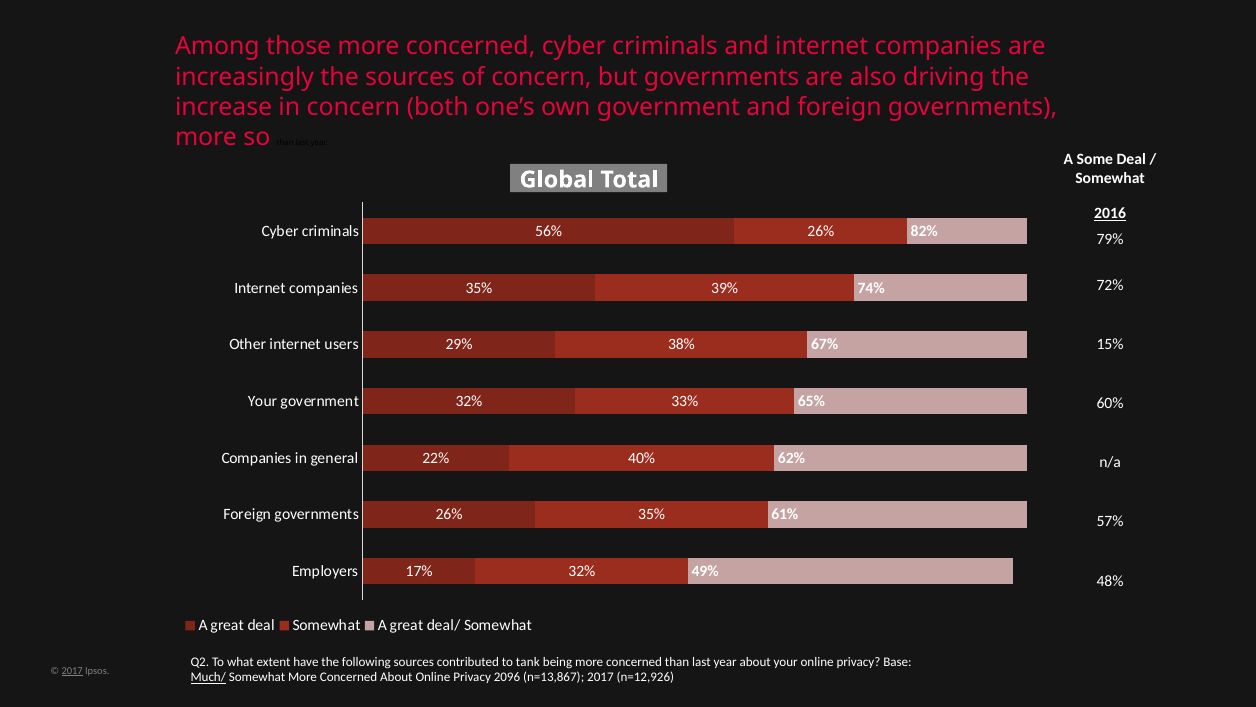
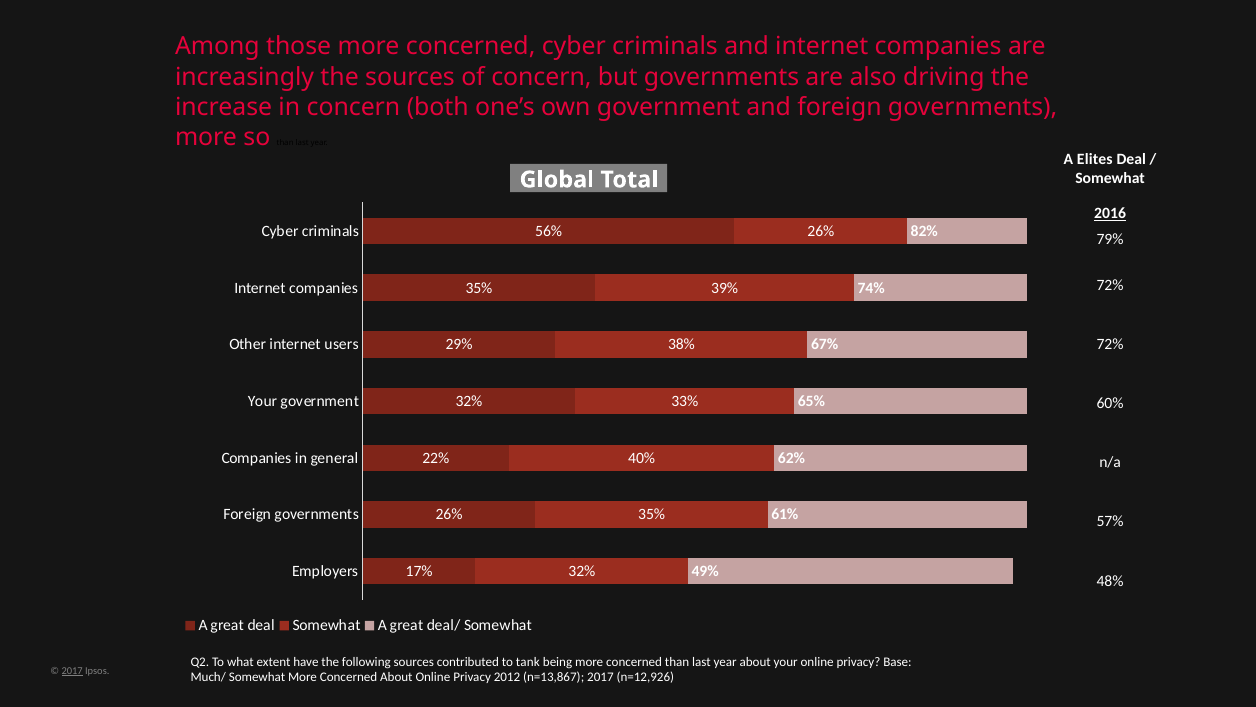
Some: Some -> Elites
15% at (1110, 344): 15% -> 72%
Much/ underline: present -> none
2096: 2096 -> 2012
